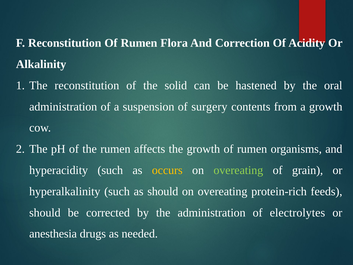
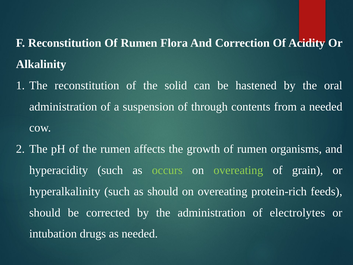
surgery: surgery -> through
a growth: growth -> needed
occurs colour: yellow -> light green
anesthesia: anesthesia -> intubation
